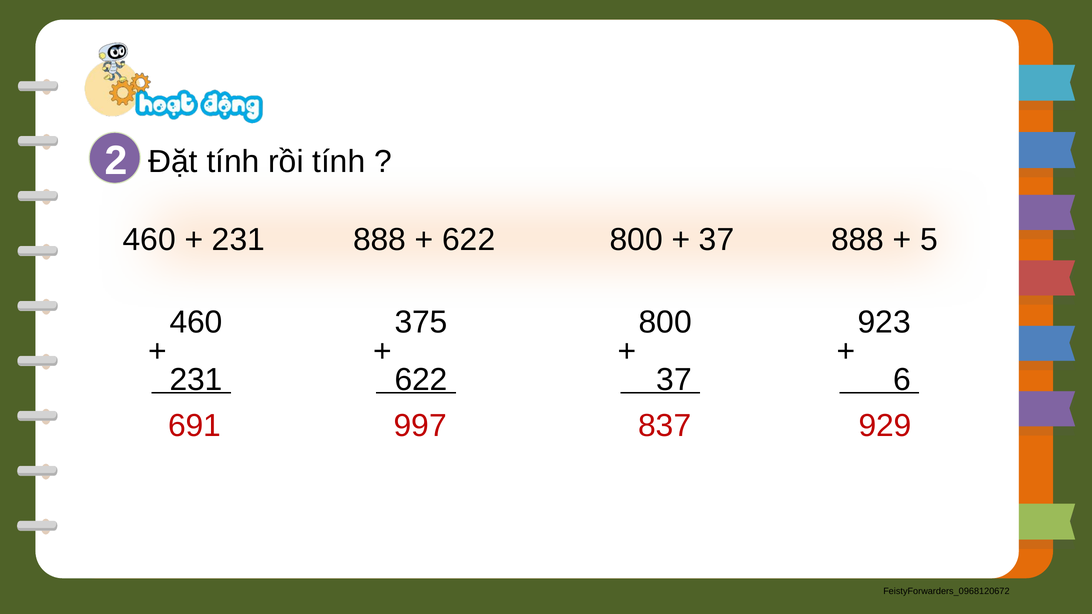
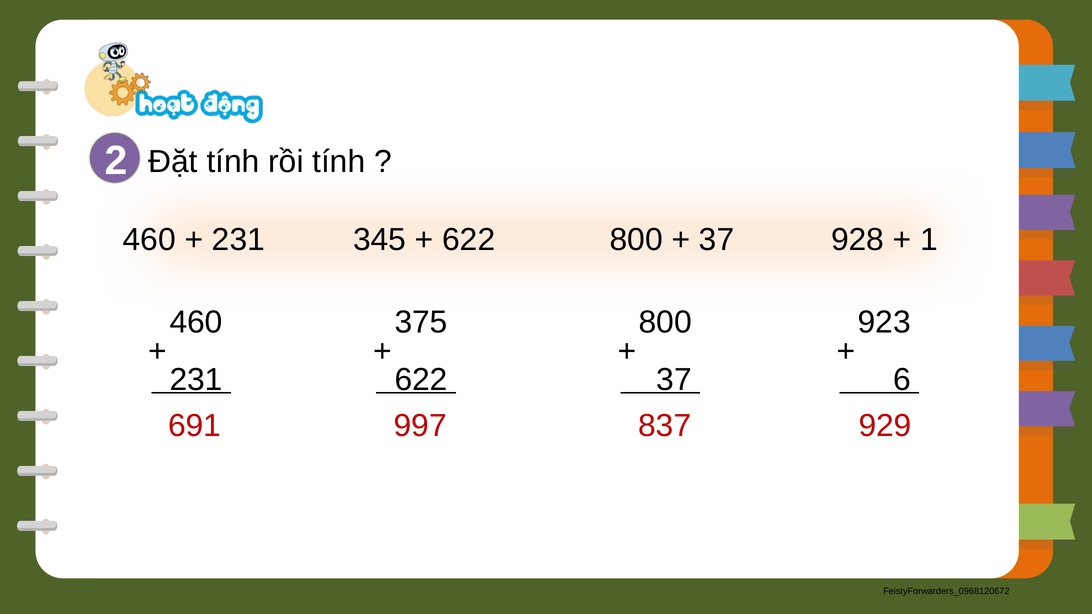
231 888: 888 -> 345
37 888: 888 -> 928
5: 5 -> 1
